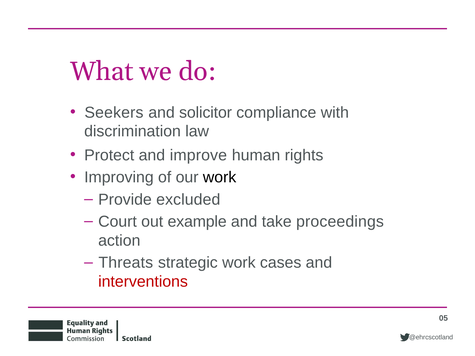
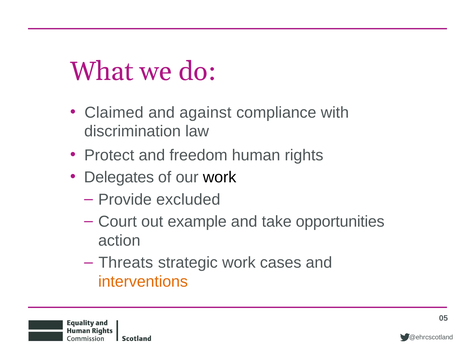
Seekers: Seekers -> Claimed
solicitor: solicitor -> against
improve: improve -> freedom
Improving: Improving -> Delegates
proceedings: proceedings -> opportunities
interventions colour: red -> orange
